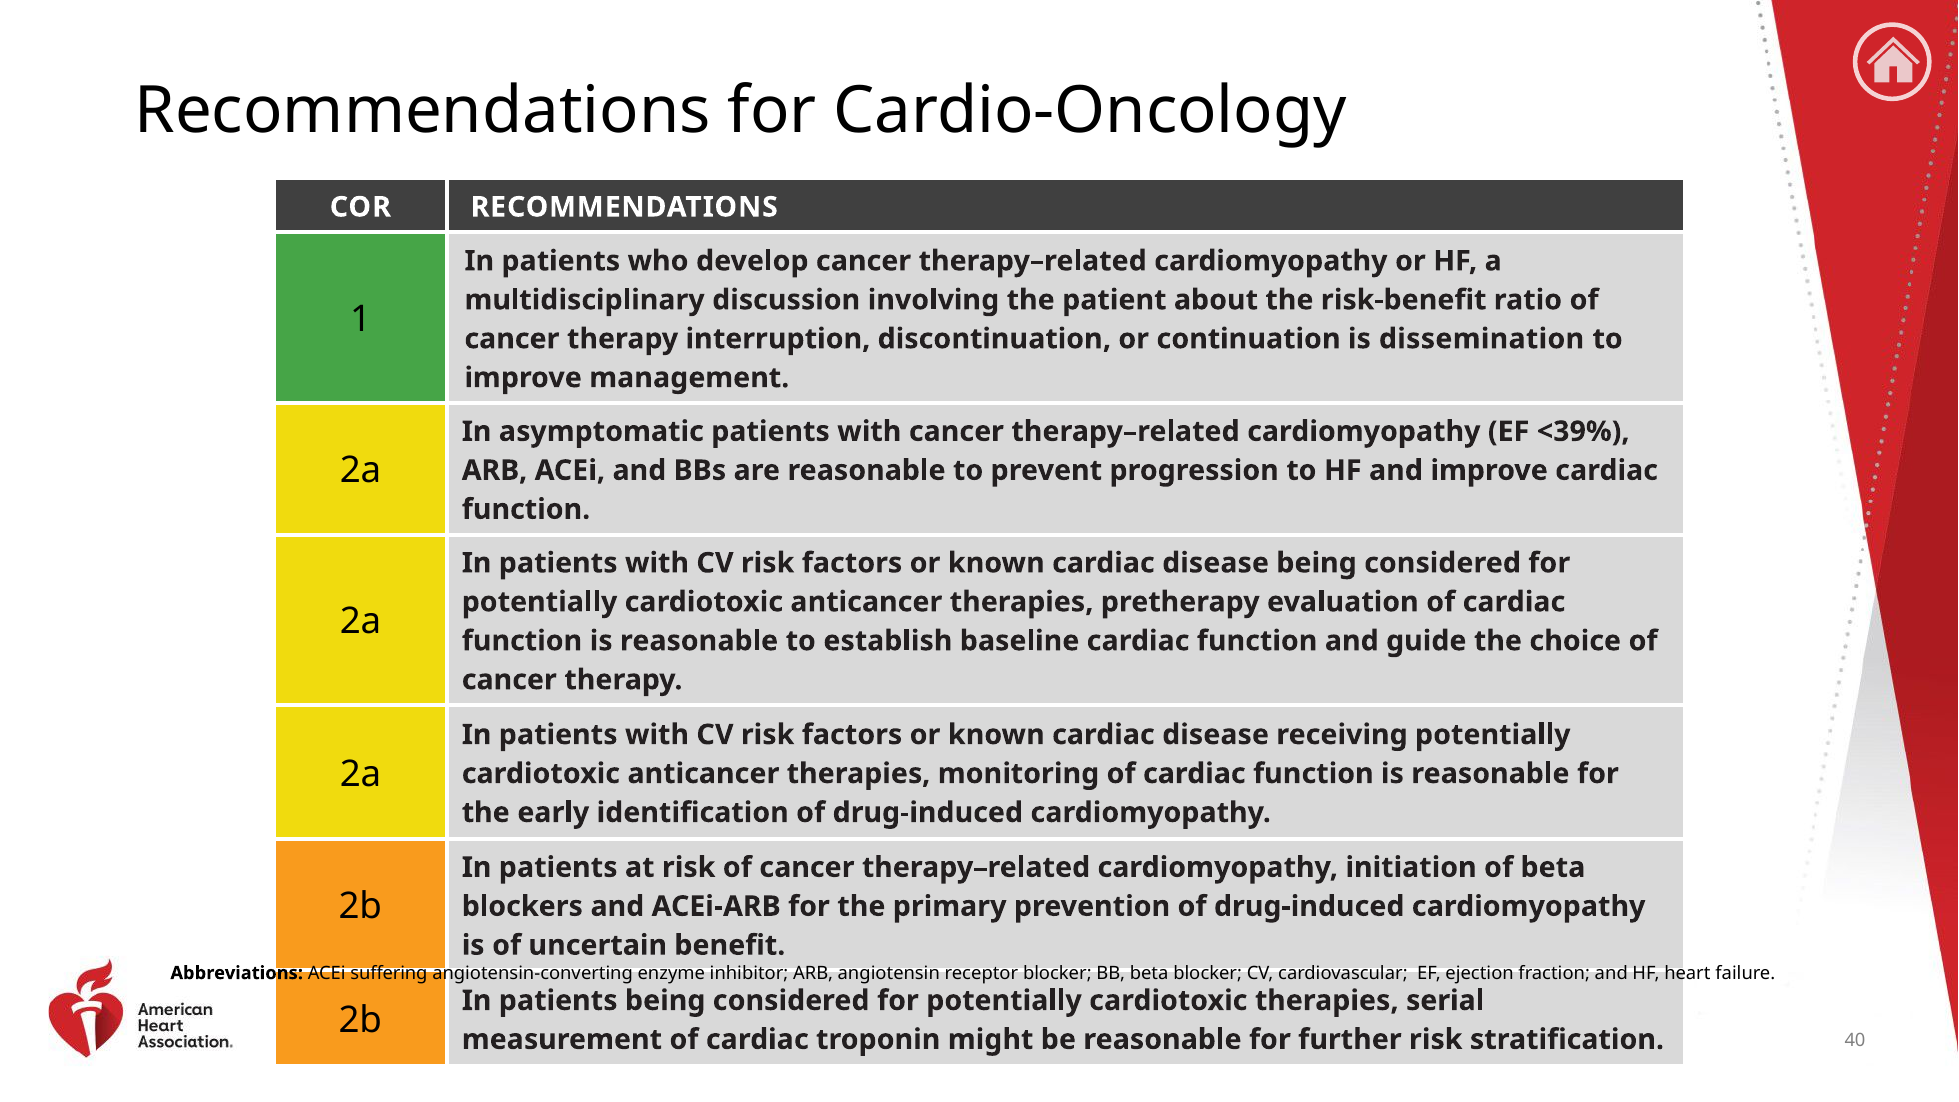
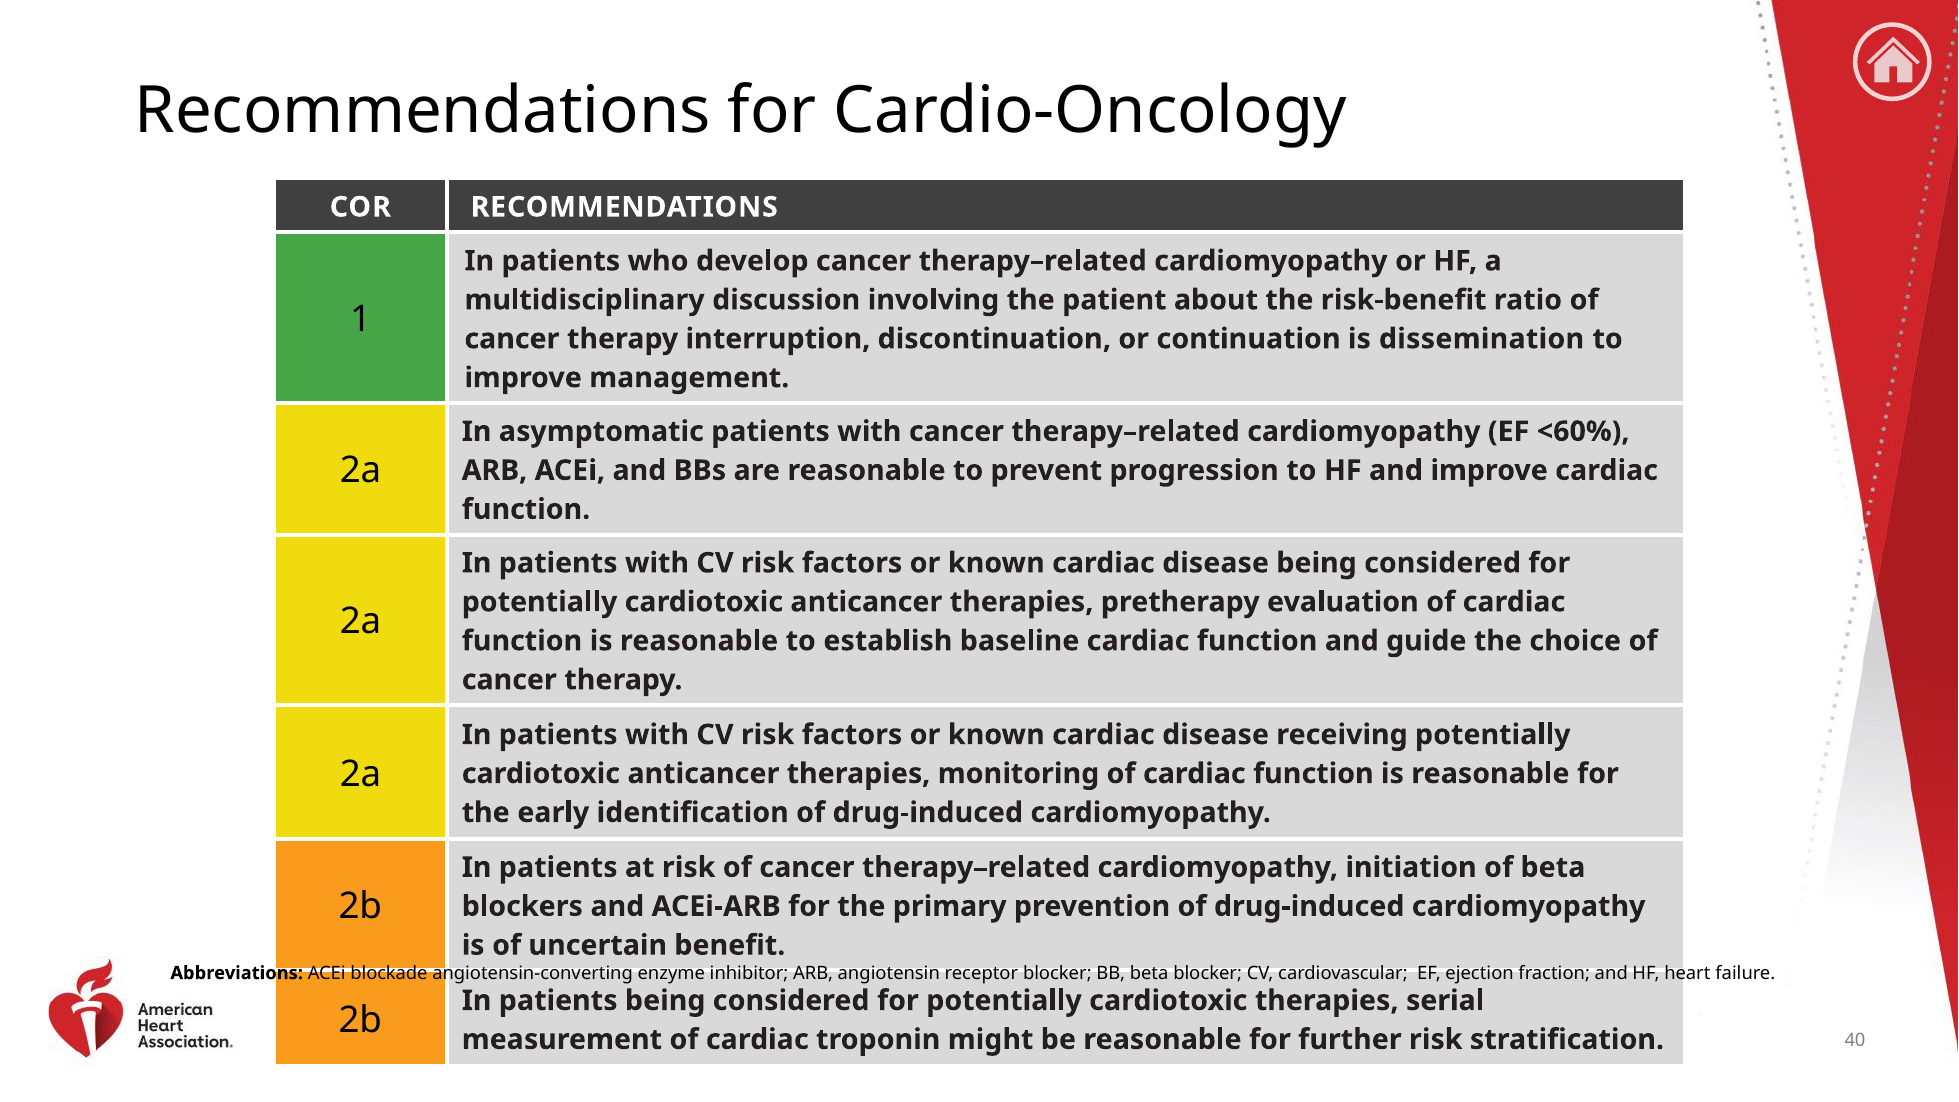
<39%: <39% -> <60%
suffering: suffering -> blockade
